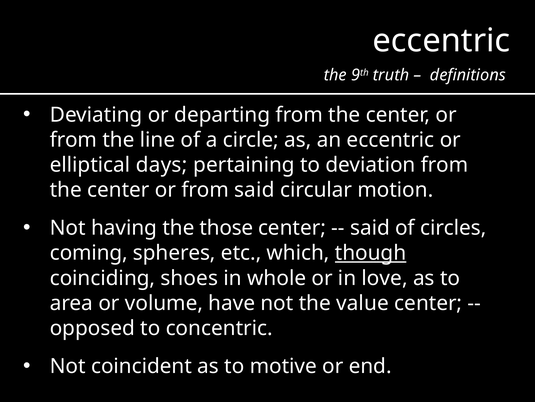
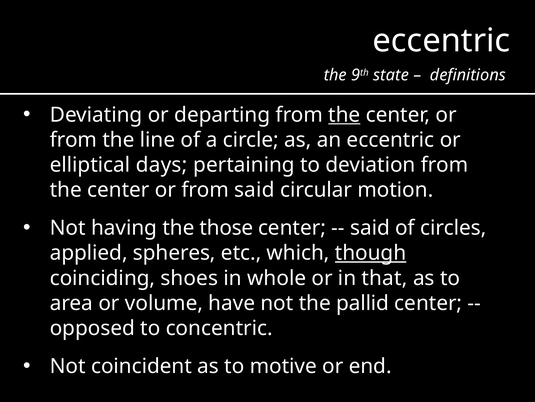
truth: truth -> state
the at (344, 115) underline: none -> present
coming: coming -> applied
love: love -> that
value: value -> pallid
